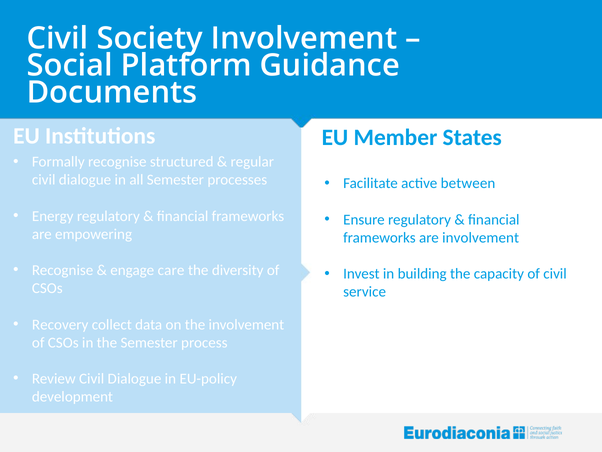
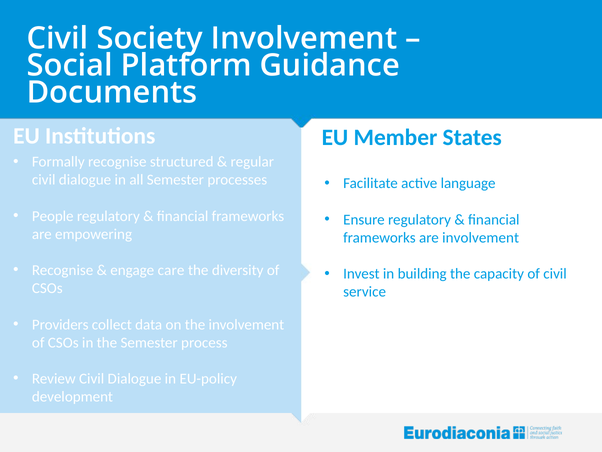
between: between -> language
Energy: Energy -> People
Recovery: Recovery -> Providers
